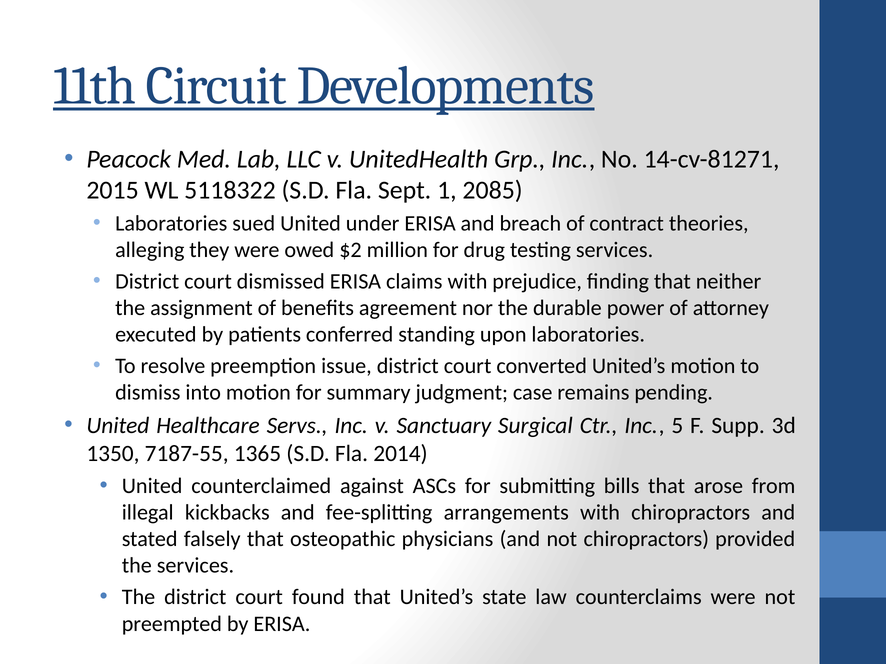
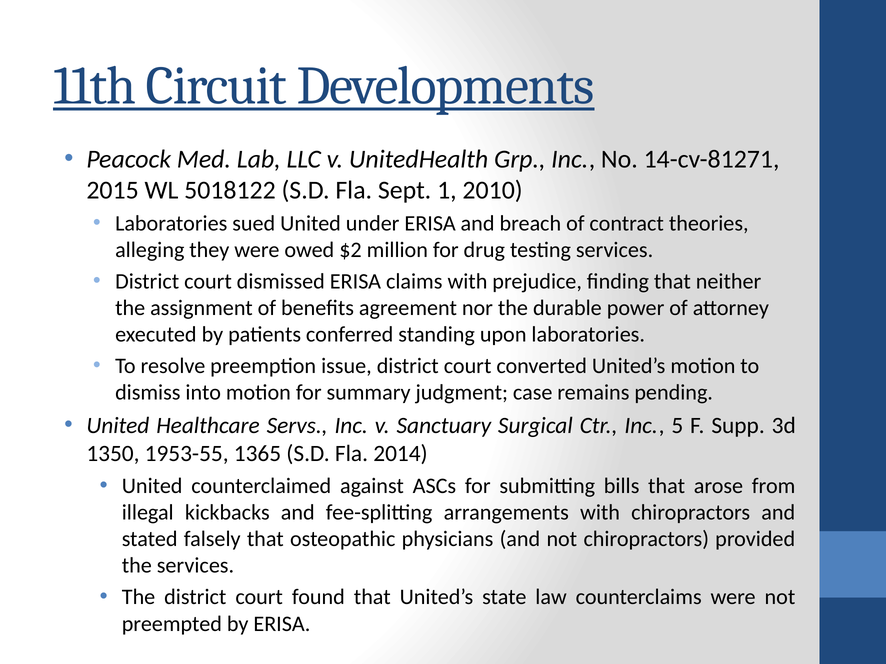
5118322: 5118322 -> 5018122
2085: 2085 -> 2010
7187-55: 7187-55 -> 1953-55
